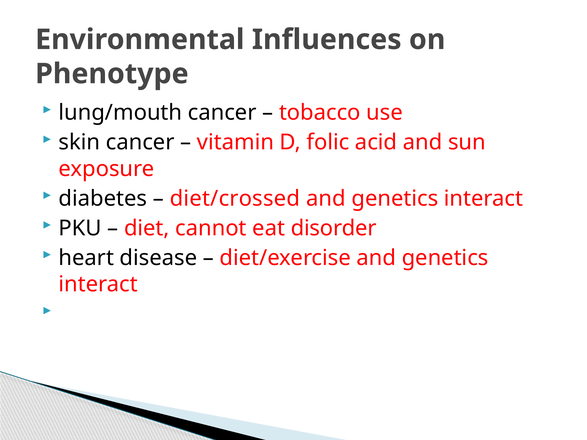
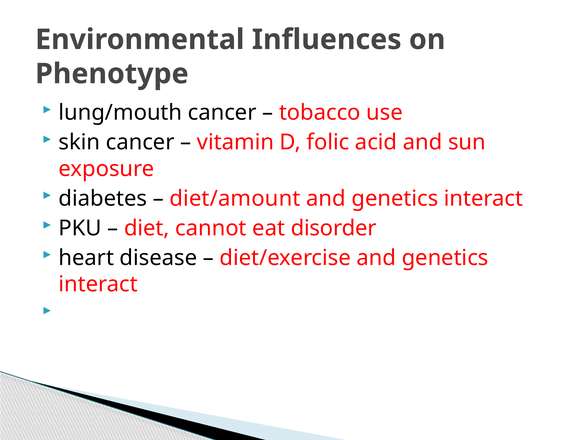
diet/crossed: diet/crossed -> diet/amount
